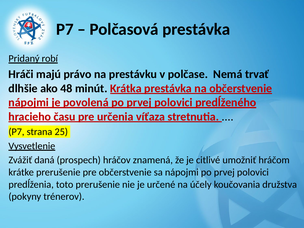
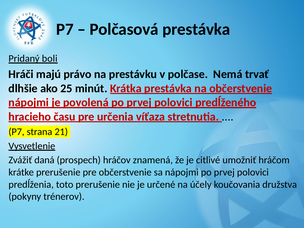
robí: robí -> boli
48: 48 -> 25
25: 25 -> 21
